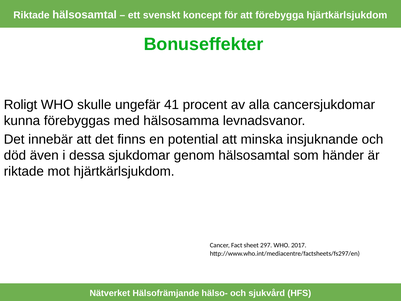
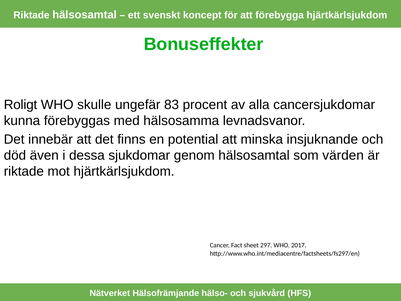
41: 41 -> 83
händer: händer -> värden
